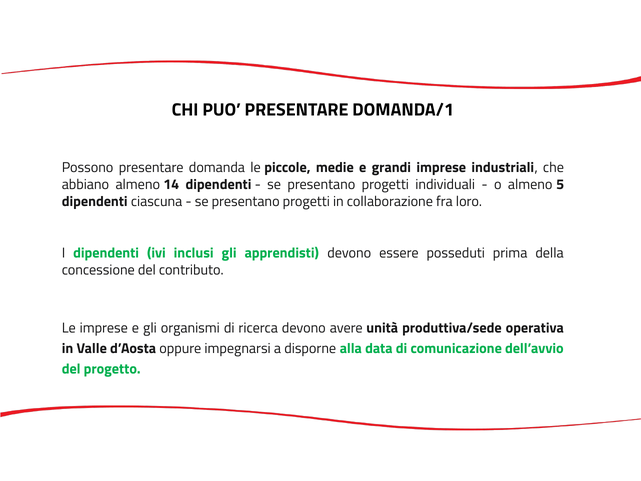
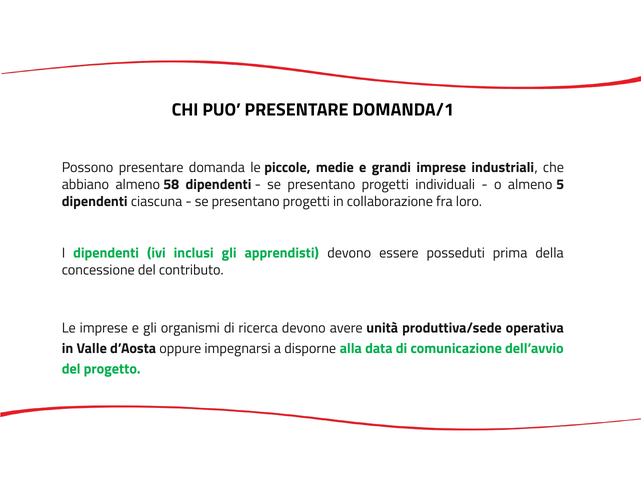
14: 14 -> 58
